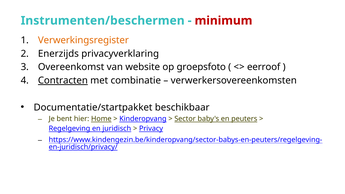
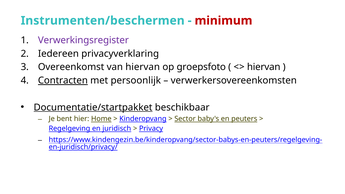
Verwerkingsregister colour: orange -> purple
Enerzijds: Enerzijds -> Iedereen
van website: website -> hiervan
eerroof at (264, 67): eerroof -> hiervan
combinatie: combinatie -> persoonlijk
Documentatie/startpakket underline: none -> present
